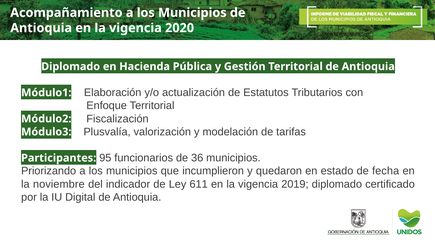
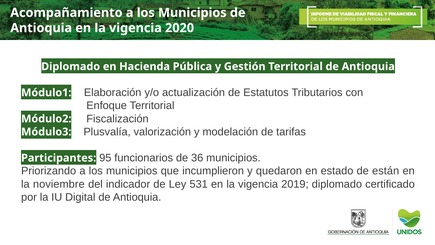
fecha: fecha -> están
611: 611 -> 531
